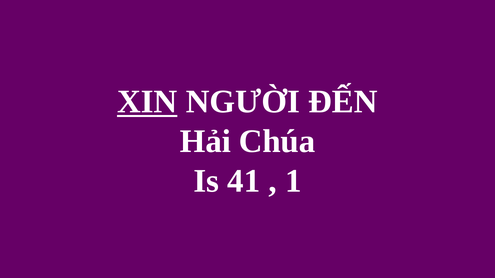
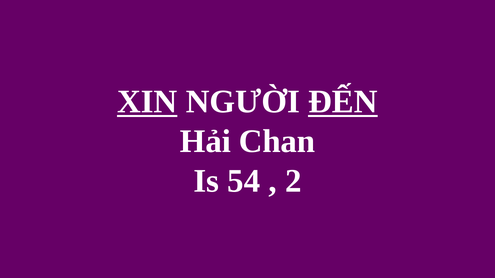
ĐẾN underline: none -> present
Chúa: Chúa -> Chan
41: 41 -> 54
1: 1 -> 2
